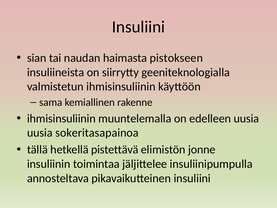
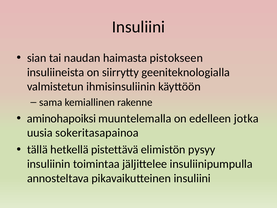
ihmisinsuliinin at (61, 118): ihmisinsuliinin -> aminohapoiksi
edelleen uusia: uusia -> jotka
jonne: jonne -> pysyy
